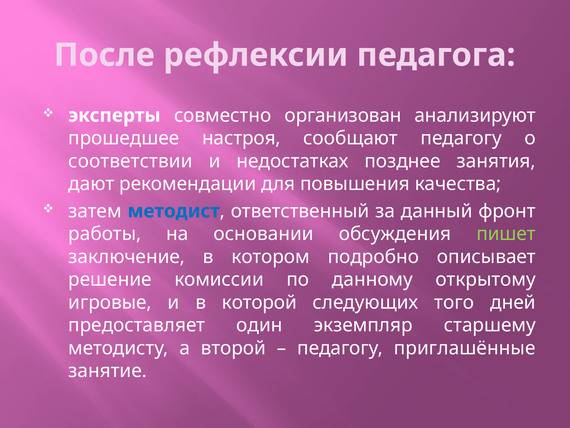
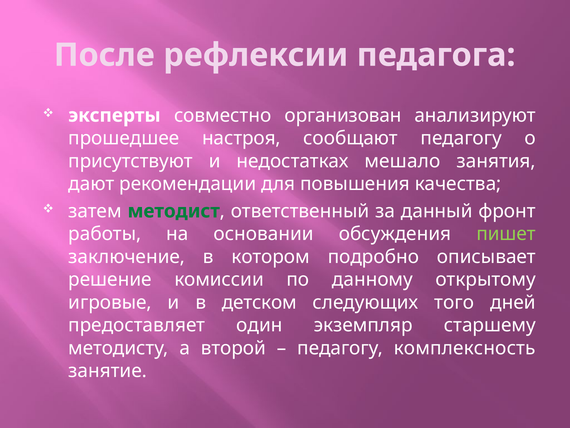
соответствии: соответствии -> присутствуют
позднее: позднее -> мешало
методист colour: blue -> green
которой: которой -> детском
приглашённые: приглашённые -> комплексность
